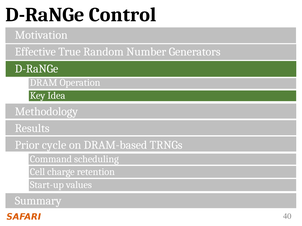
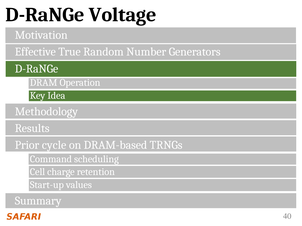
Control: Control -> Voltage
